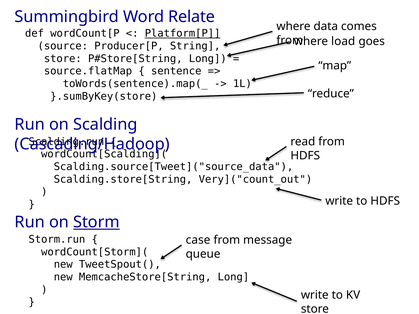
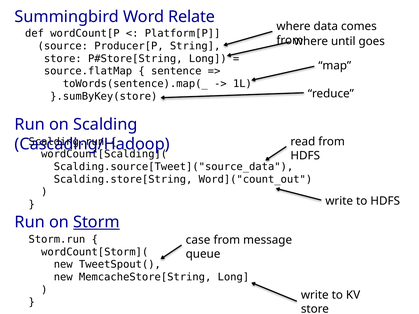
Platform[P underline: present -> none
load: load -> until
Very]("count_out: Very]("count_out -> Word]("count_out
